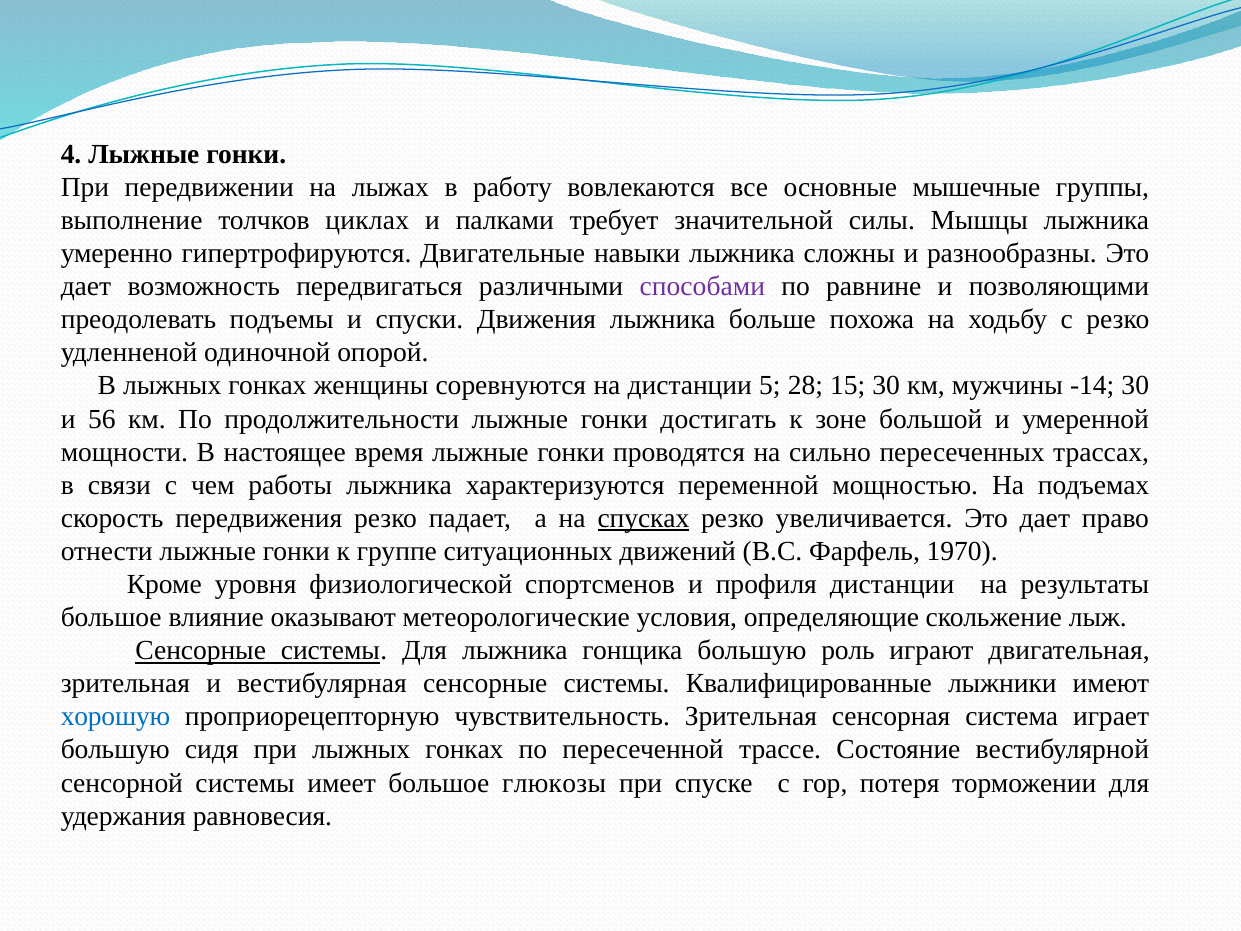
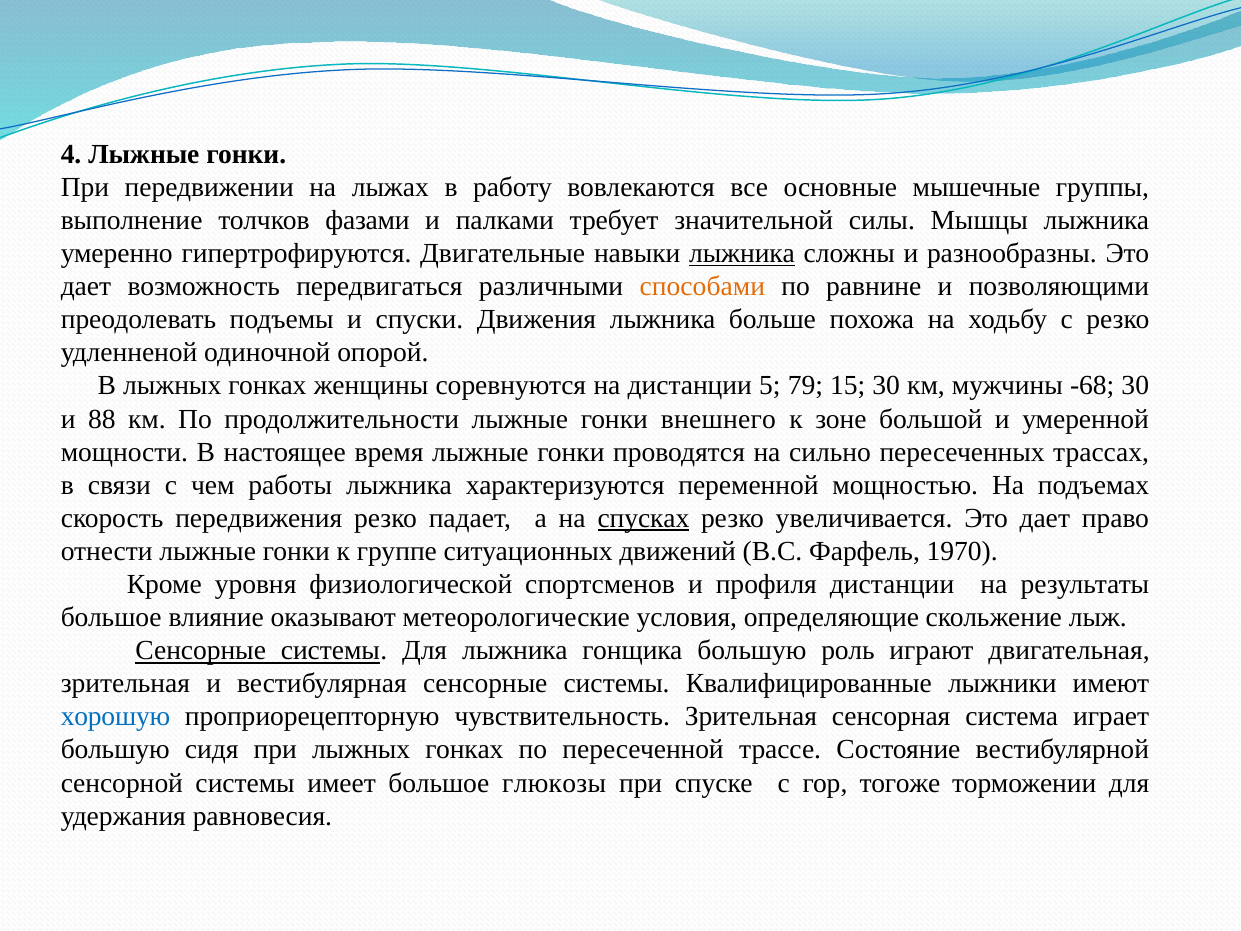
циклах: циклах -> фазами
лыжника at (742, 253) underline: none -> present
способами colour: purple -> orange
28: 28 -> 79
-14: -14 -> -68
56: 56 -> 88
достигать: достигать -> внешнего
потеря: потеря -> тогоже
